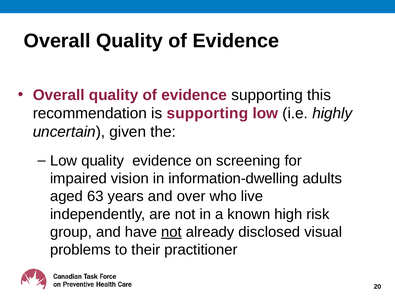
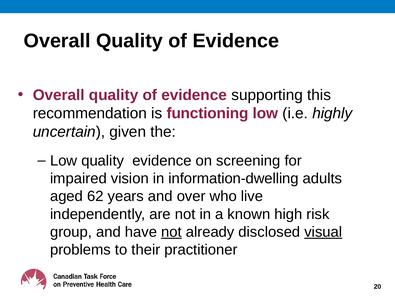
is supporting: supporting -> functioning
63: 63 -> 62
visual underline: none -> present
